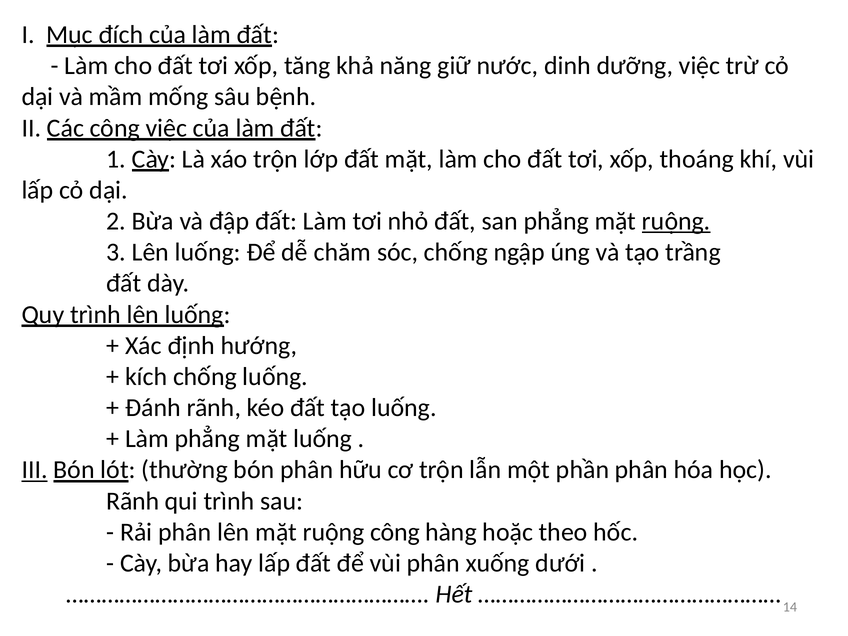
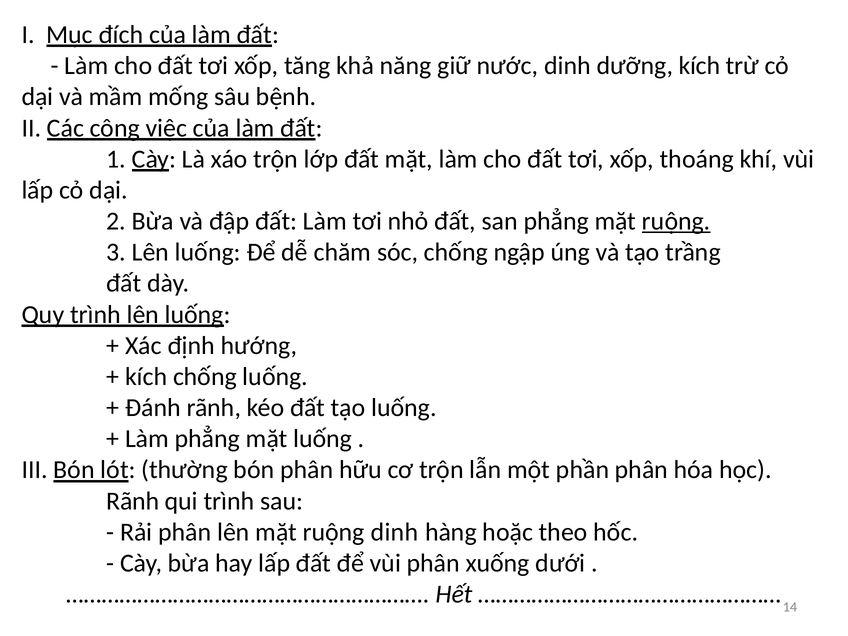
dưỡng việc: việc -> kích
III underline: present -> none
ruộng công: công -> dinh
